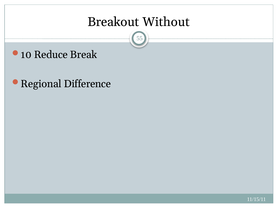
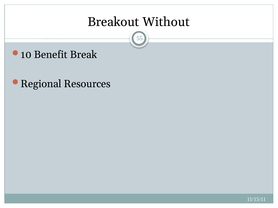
Reduce: Reduce -> Benefit
Difference: Difference -> Resources
